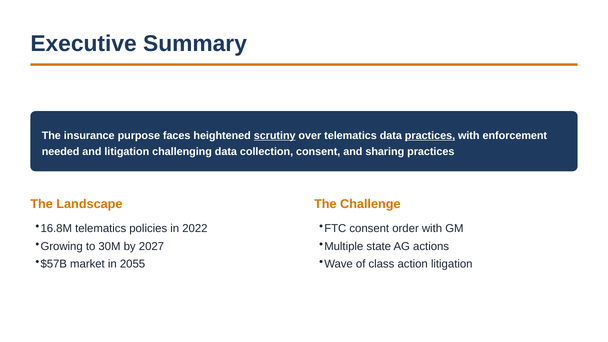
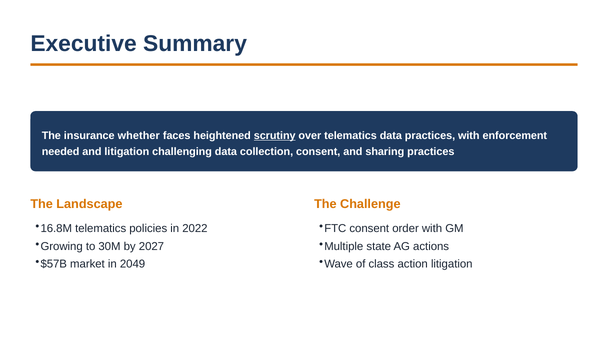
purpose: purpose -> whether
practices at (430, 136) underline: present -> none
2055: 2055 -> 2049
